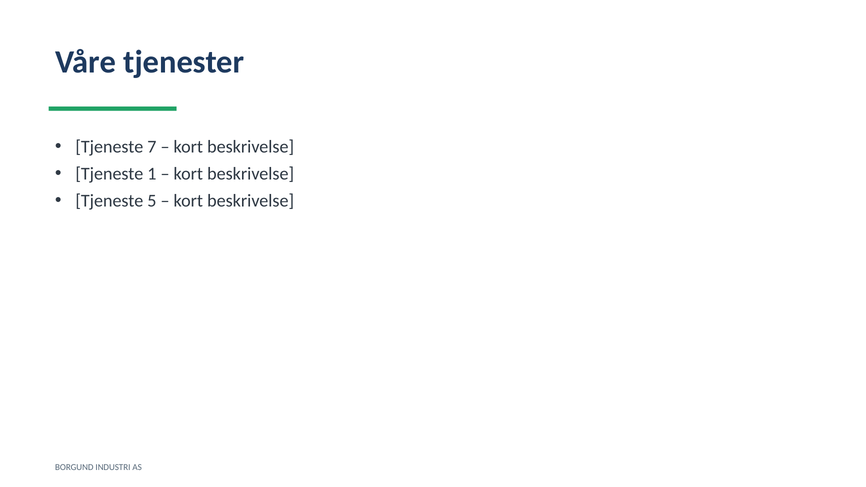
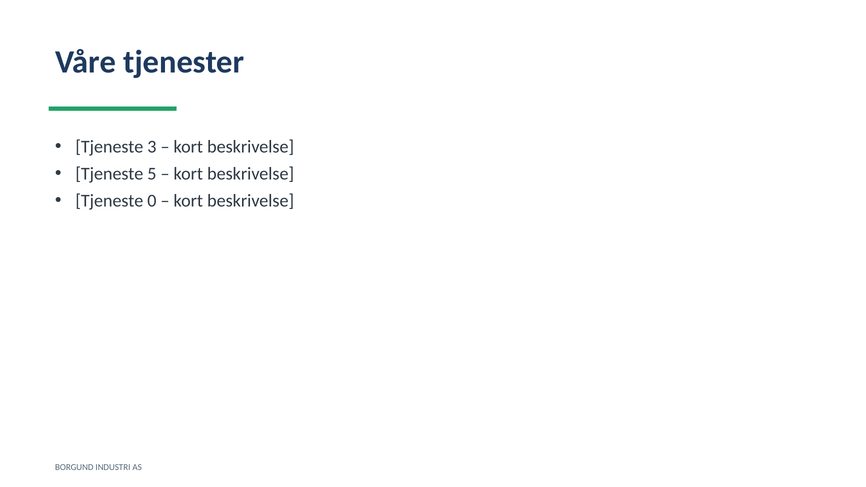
7: 7 -> 3
1: 1 -> 5
5: 5 -> 0
